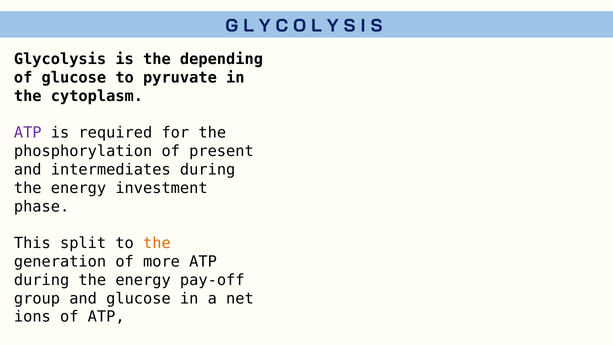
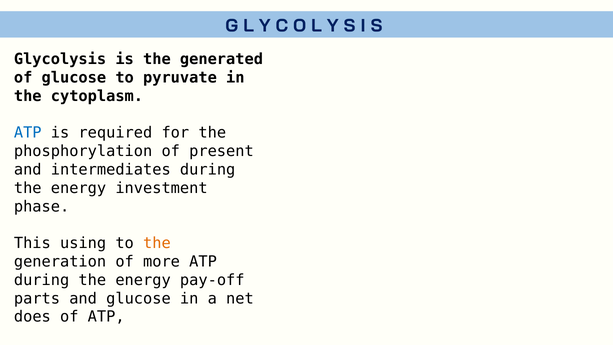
depending: depending -> generated
ATP at (28, 133) colour: purple -> blue
split: split -> using
group: group -> parts
ions: ions -> does
